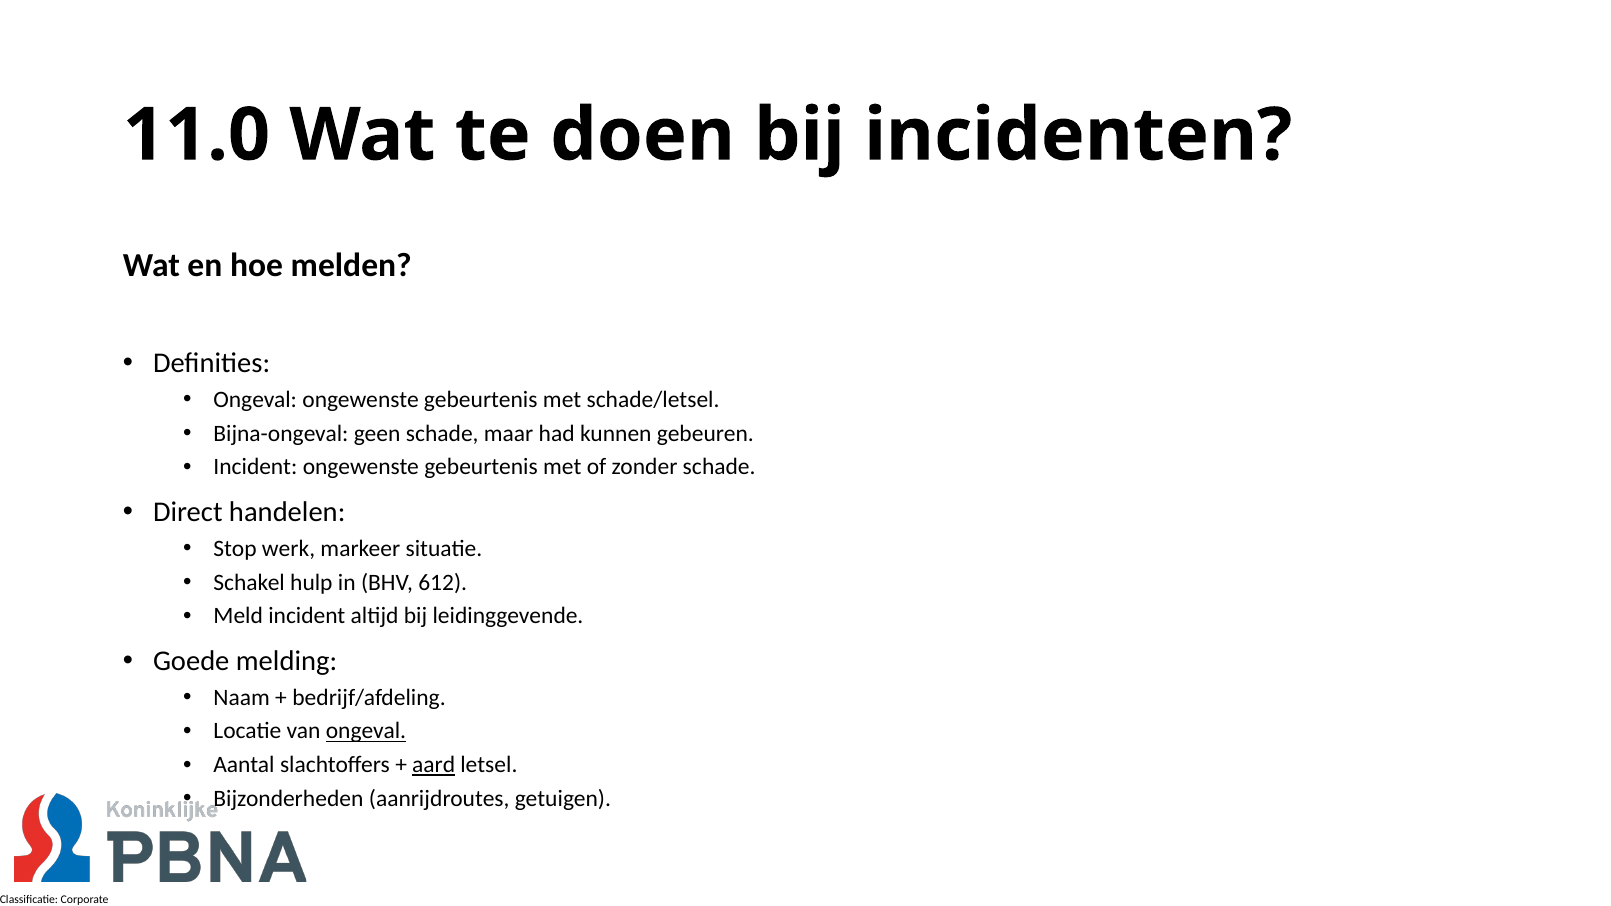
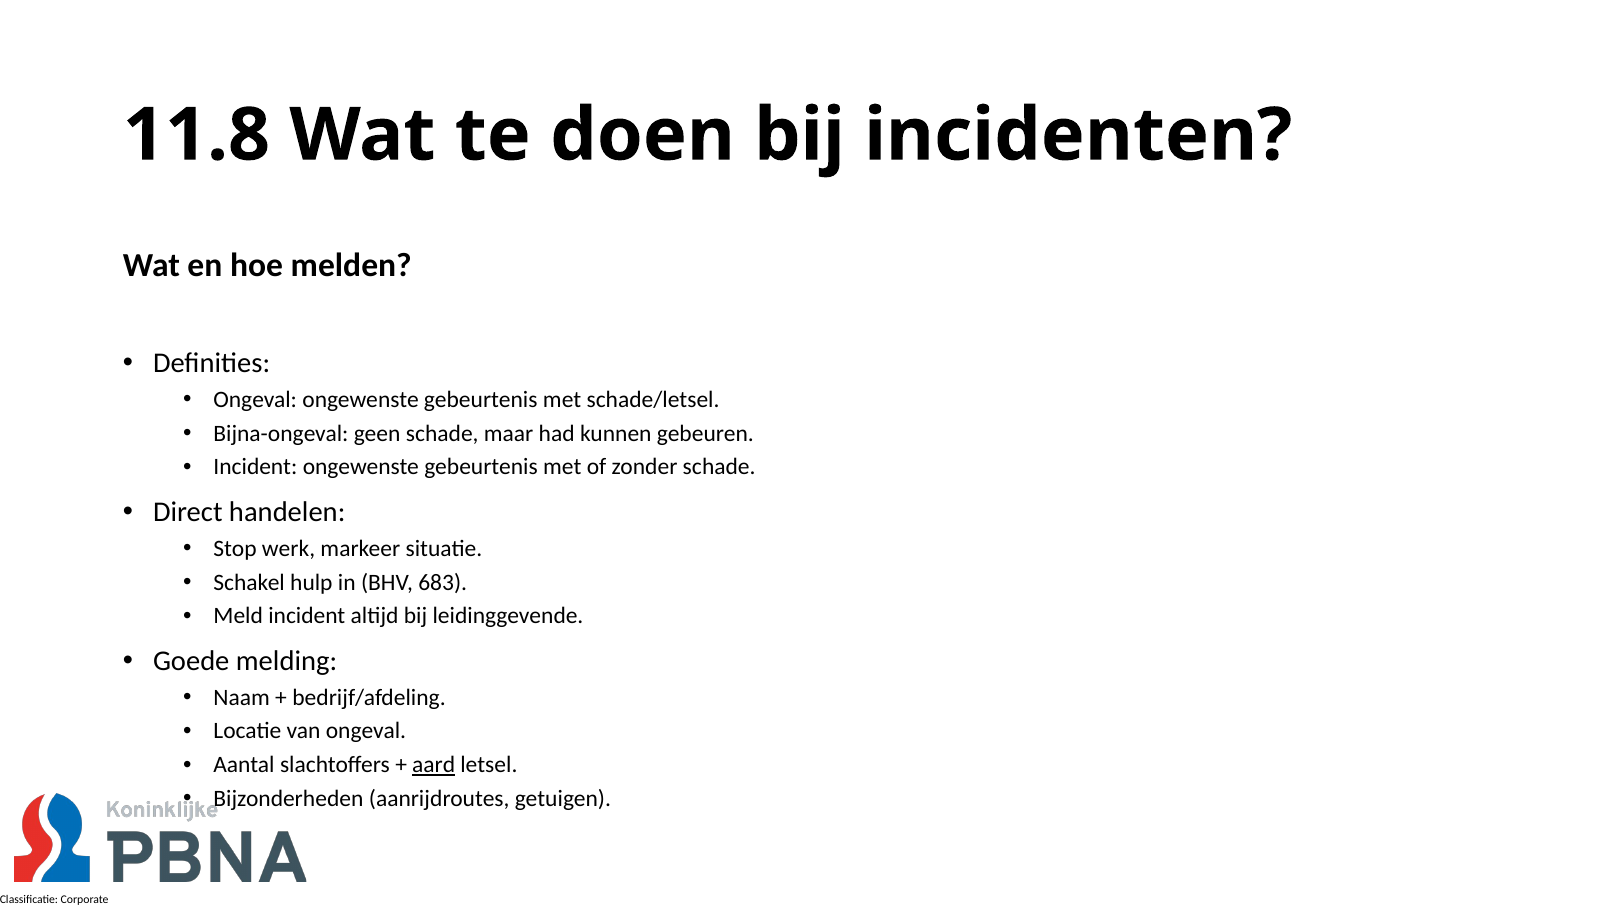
11.0: 11.0 -> 11.8
612: 612 -> 683
ongeval at (366, 731) underline: present -> none
